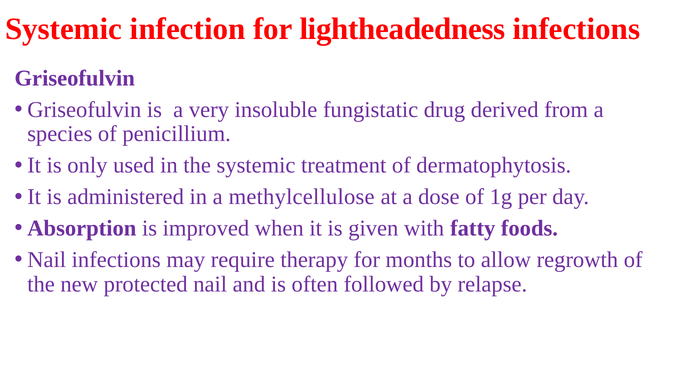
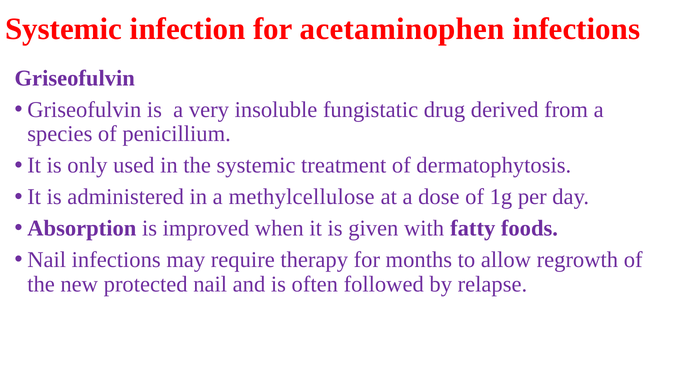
lightheadedness: lightheadedness -> acetaminophen
